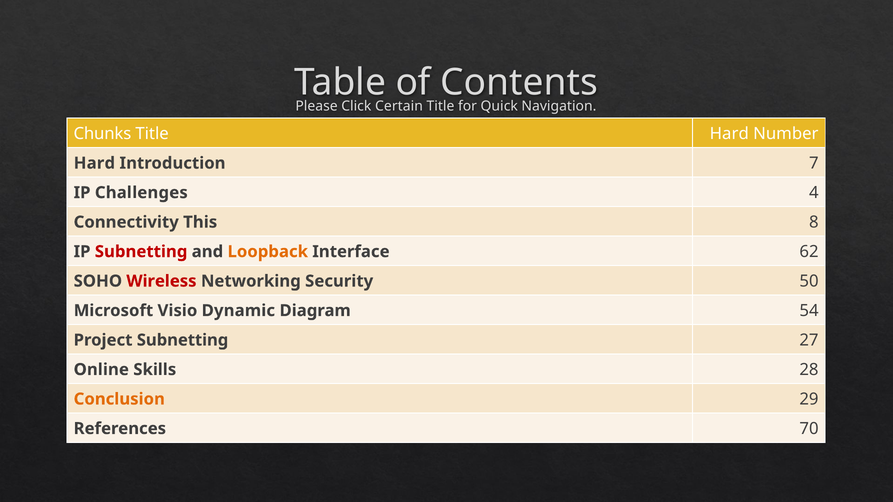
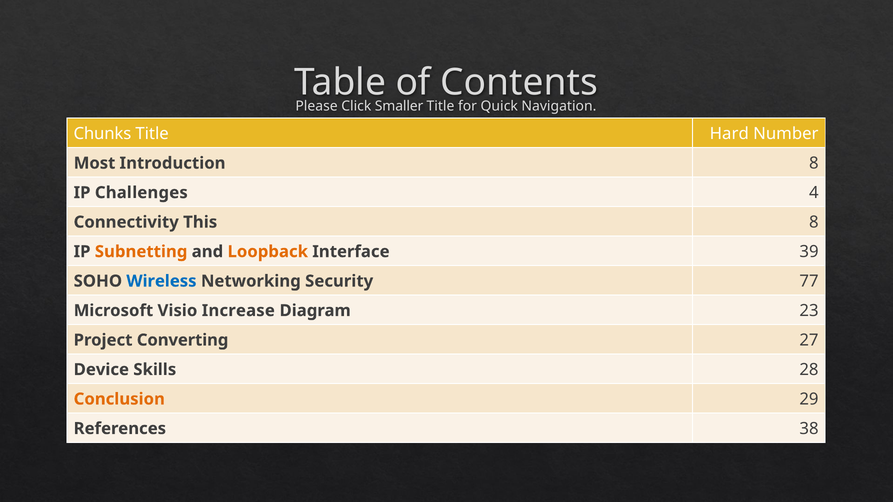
Certain: Certain -> Smaller
Hard at (94, 163): Hard -> Most
Introduction 7: 7 -> 8
Subnetting at (141, 252) colour: red -> orange
62: 62 -> 39
Wireless colour: red -> blue
50: 50 -> 77
Dynamic: Dynamic -> Increase
54: 54 -> 23
Project Subnetting: Subnetting -> Converting
Online: Online -> Device
70: 70 -> 38
